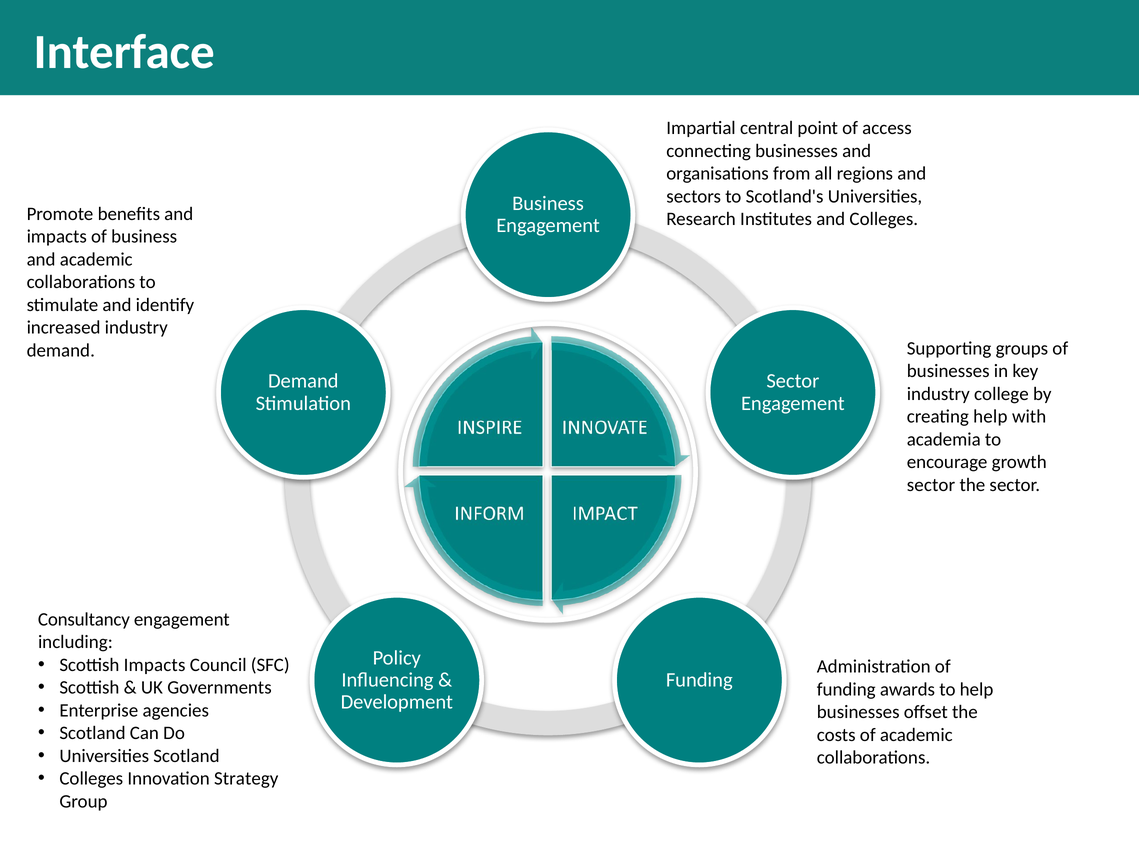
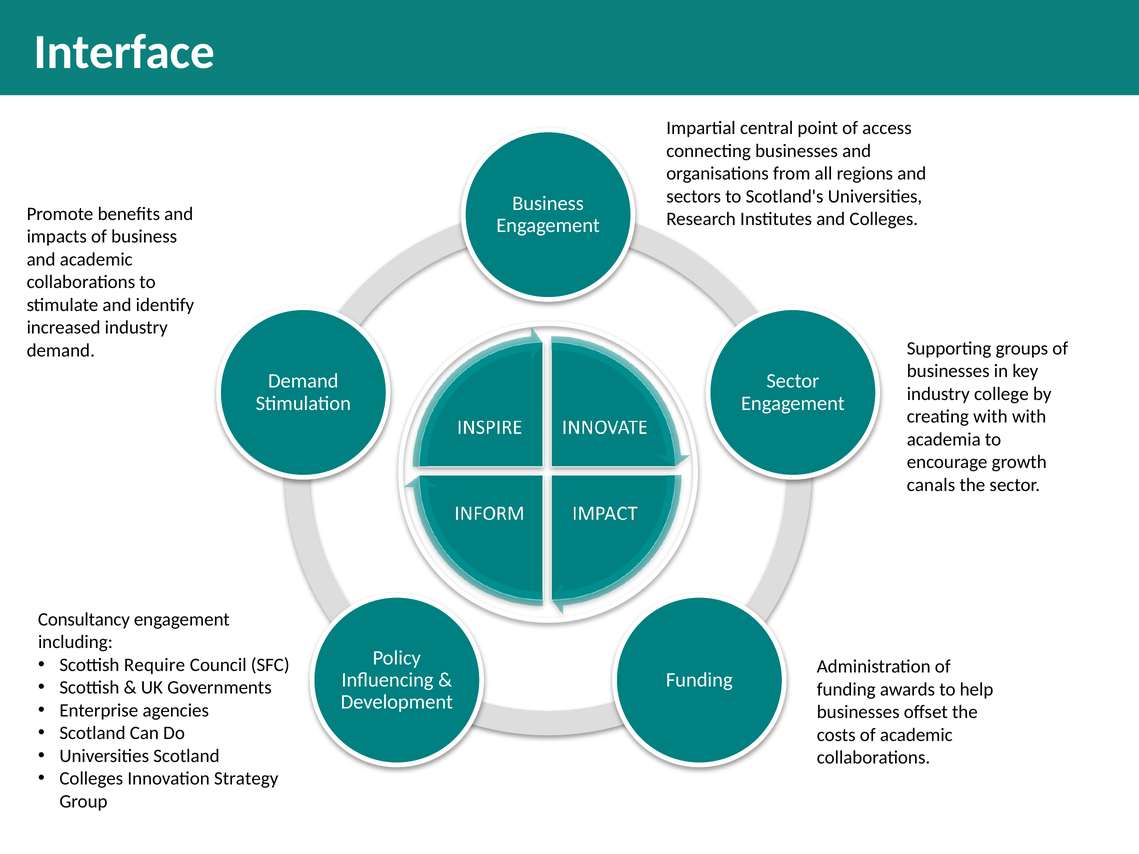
creating help: help -> with
sector at (931, 485): sector -> canals
Scottish Impacts: Impacts -> Require
